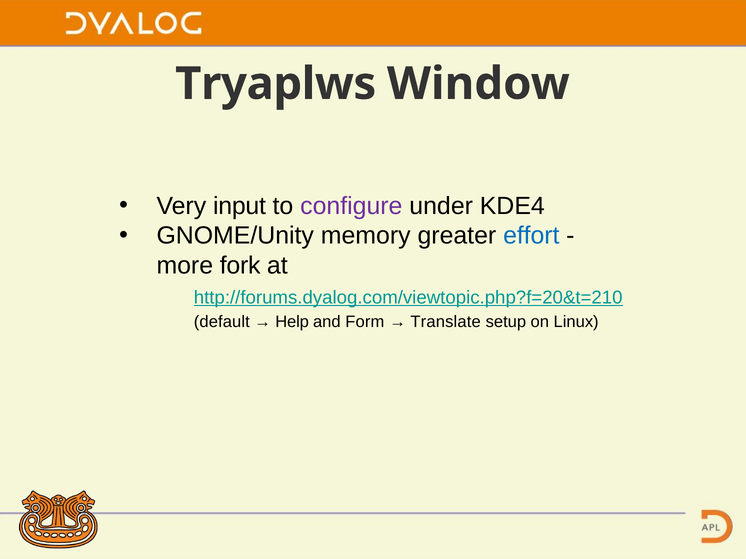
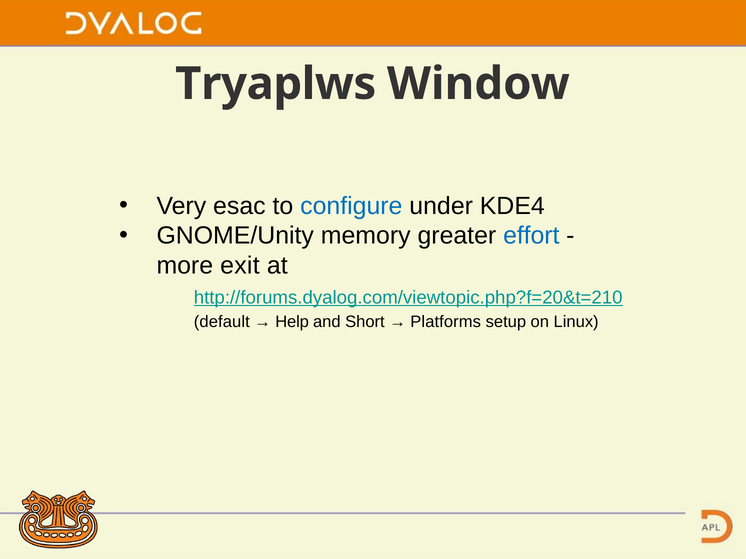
input: input -> esac
configure colour: purple -> blue
fork: fork -> exit
Form: Form -> Short
Translate: Translate -> Platforms
